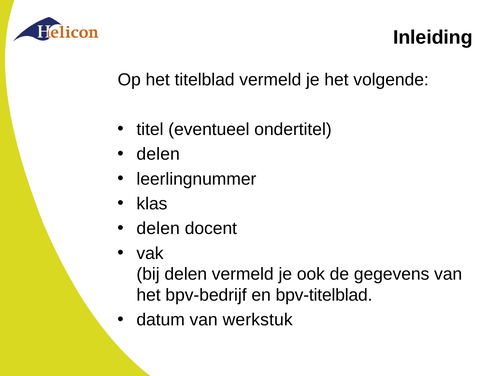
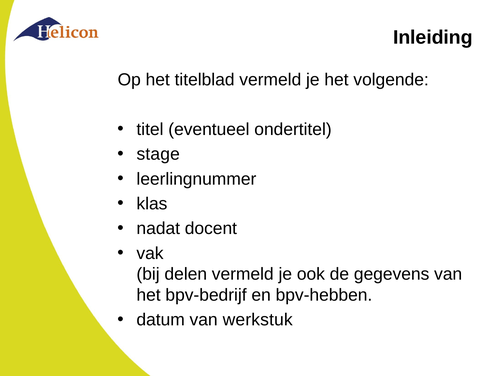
delen at (158, 154): delen -> stage
delen at (158, 229): delen -> nadat
bpv-titelblad: bpv-titelblad -> bpv-hebben
